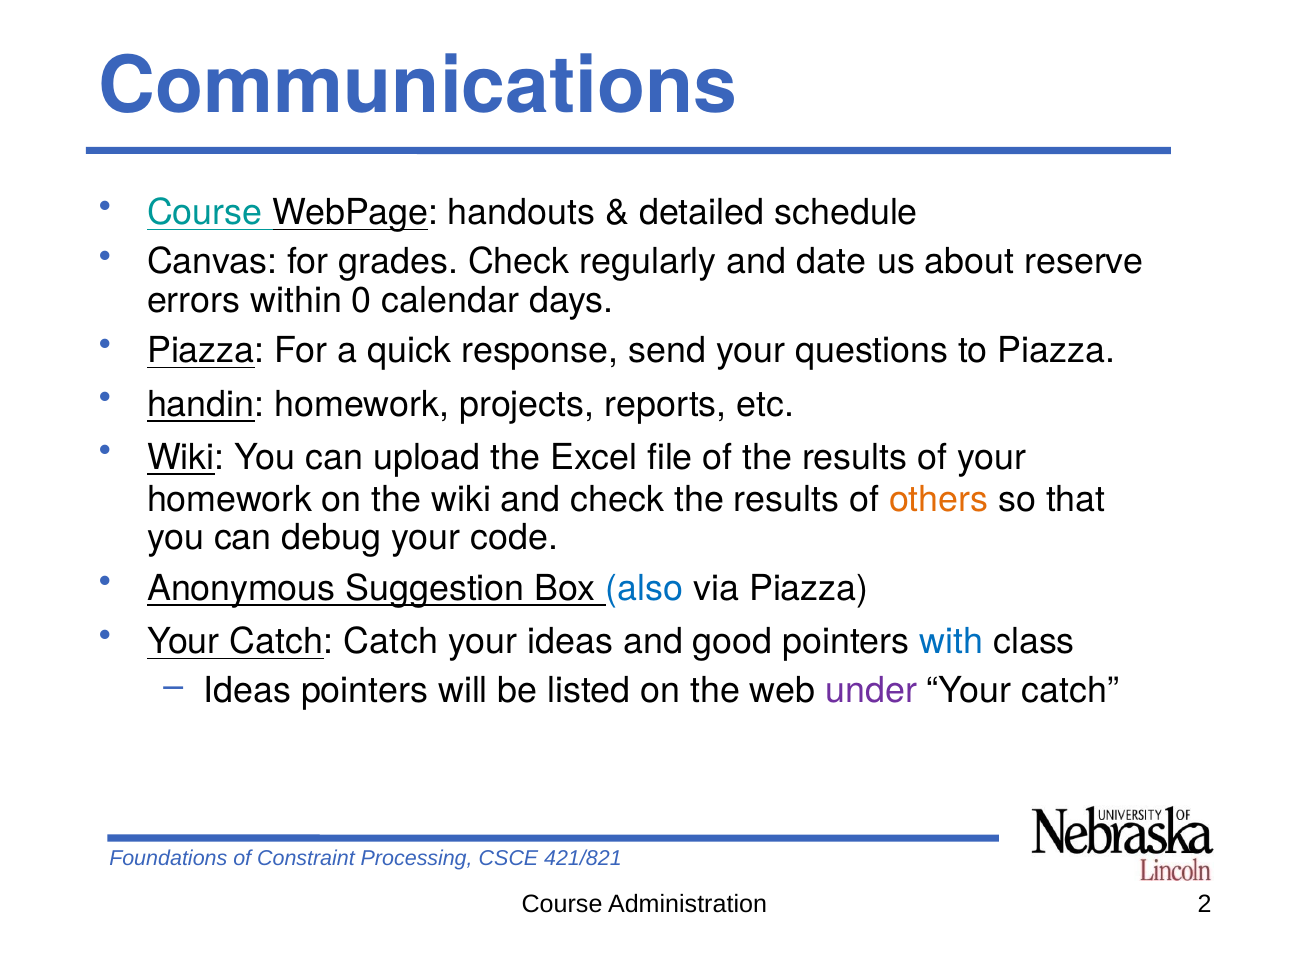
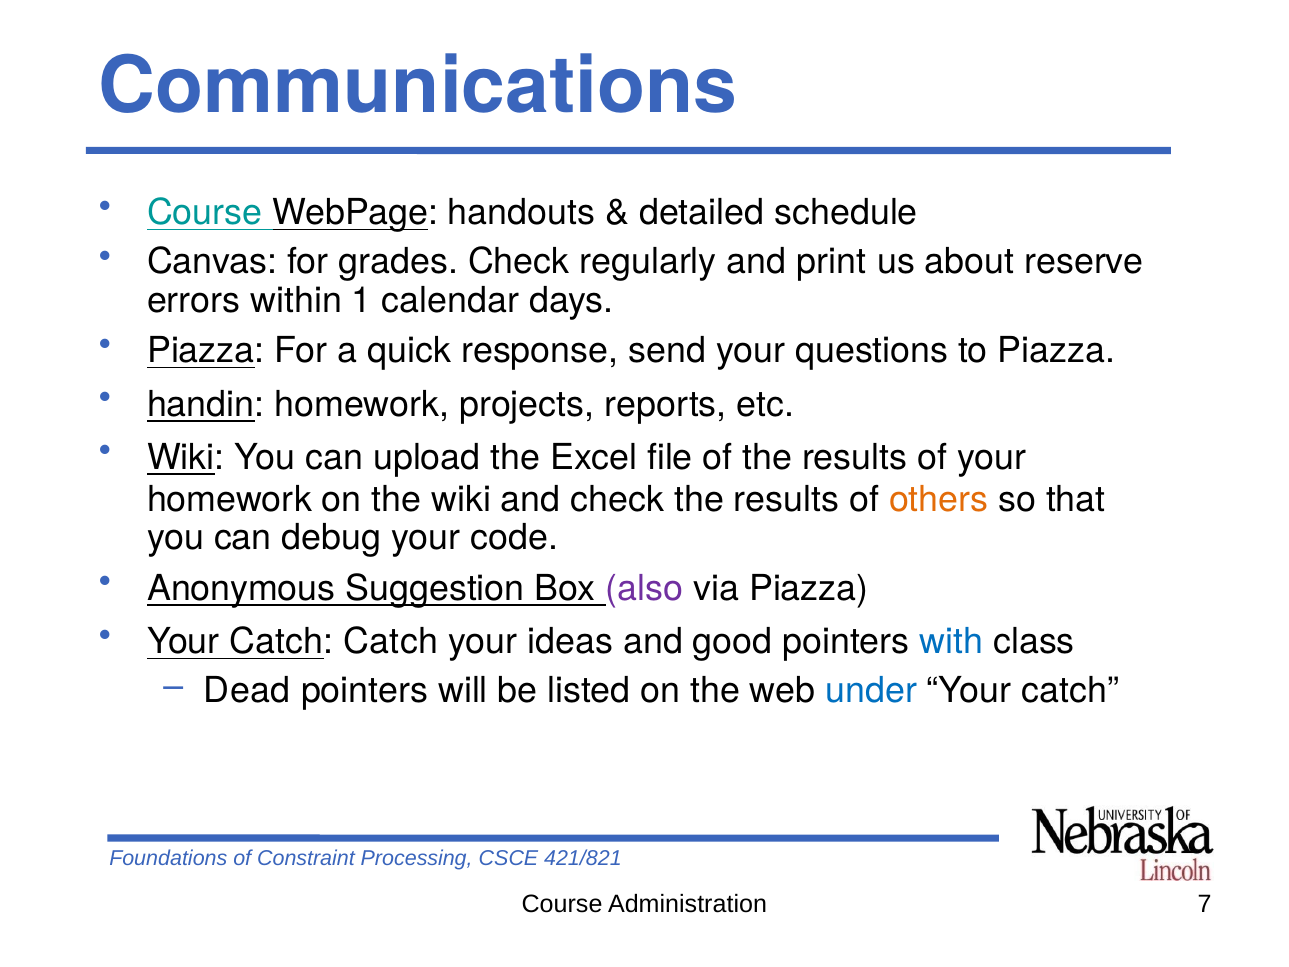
date: date -> print
0: 0 -> 1
also colour: blue -> purple
Ideas at (247, 690): Ideas -> Dead
under colour: purple -> blue
2: 2 -> 7
